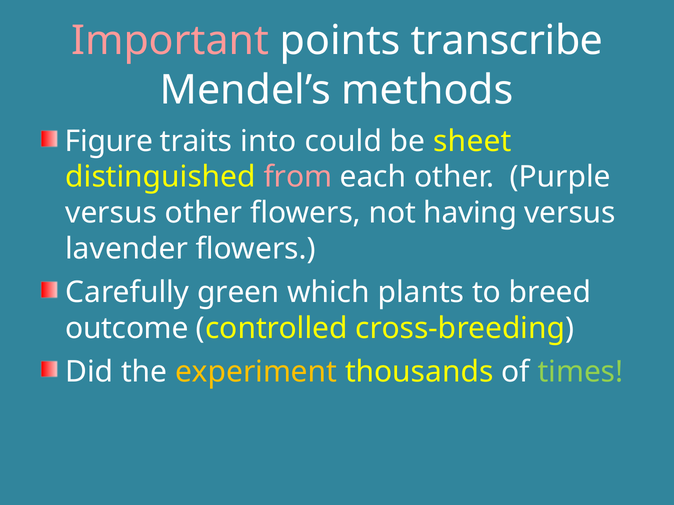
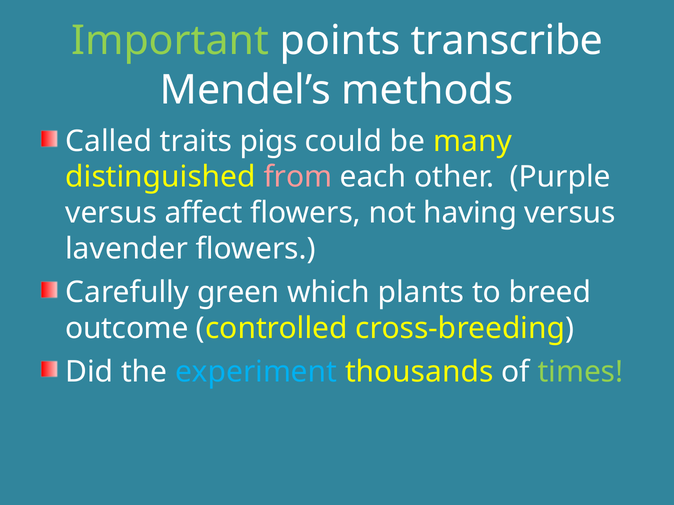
Important colour: pink -> light green
Figure: Figure -> Called
into: into -> pigs
sheet: sheet -> many
versus other: other -> affect
experiment colour: yellow -> light blue
